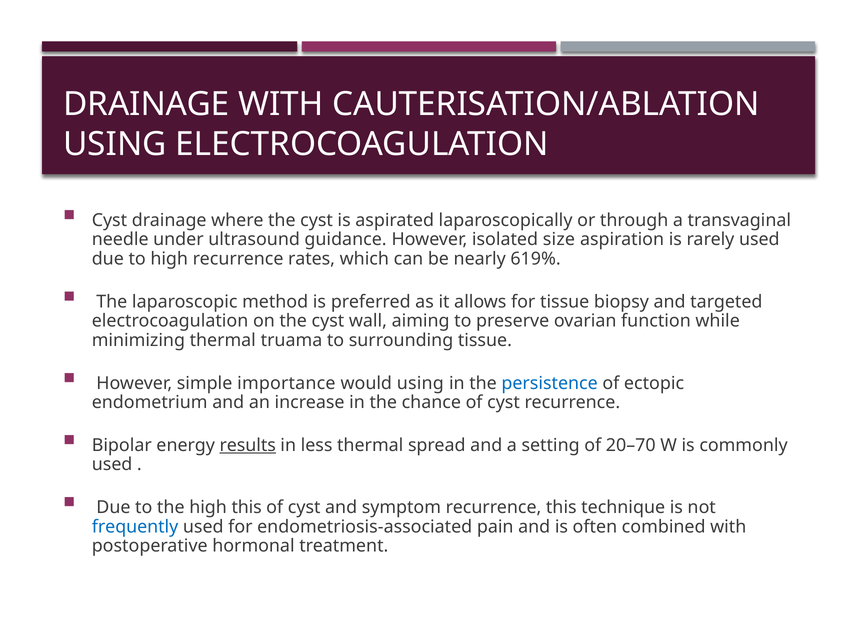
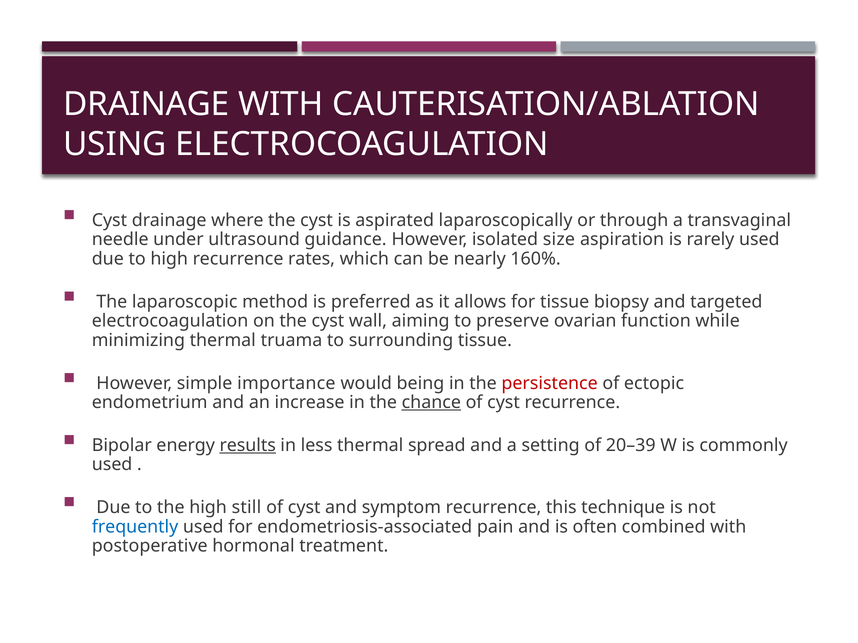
619%: 619% -> 160%
would using: using -> being
persistence colour: blue -> red
chance underline: none -> present
20–70: 20–70 -> 20–39
high this: this -> still
